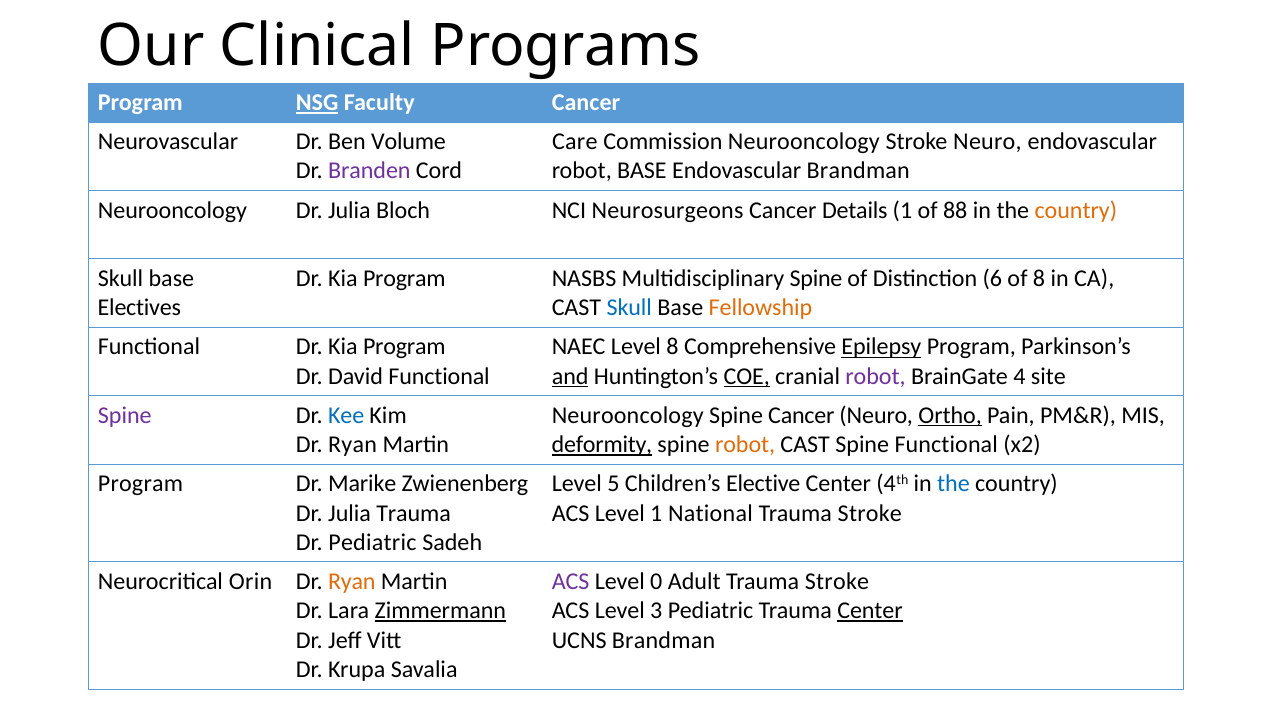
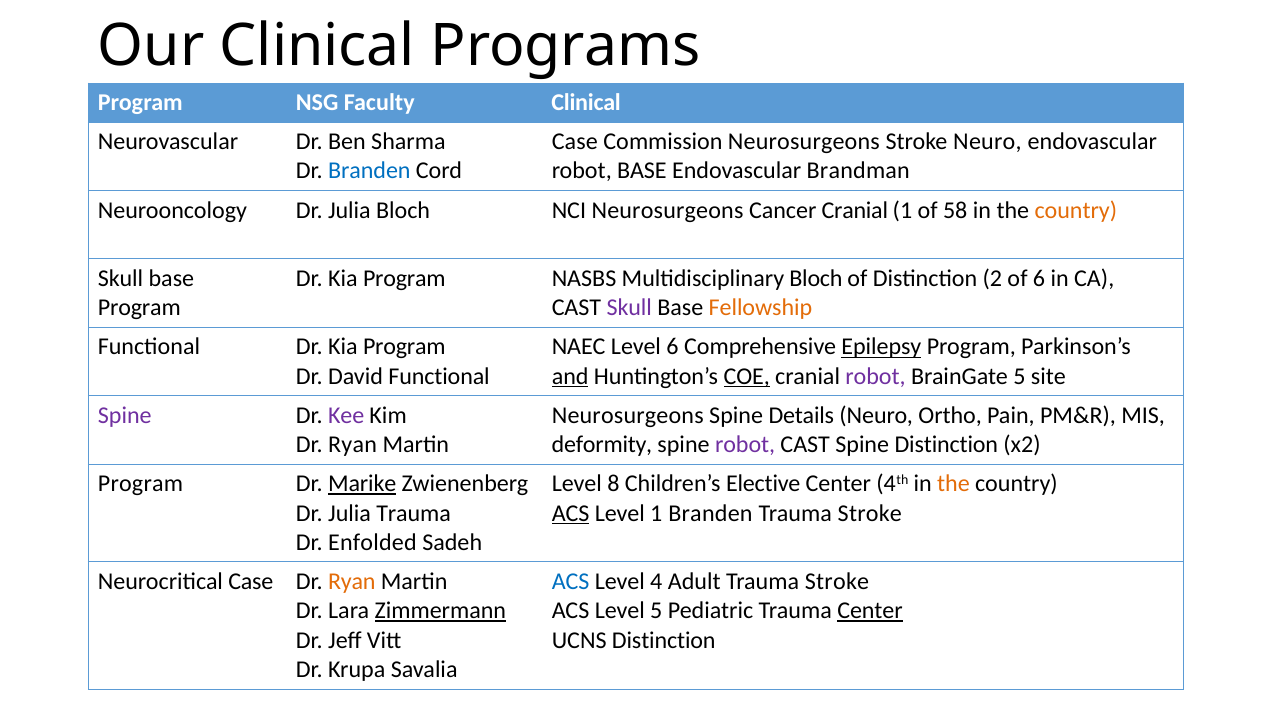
NSG underline: present -> none
Faculty Cancer: Cancer -> Clinical
Volume: Volume -> Sharma
Care at (575, 142): Care -> Case
Commission Neurooncology: Neurooncology -> Neurosurgeons
Branden at (369, 171) colour: purple -> blue
Cancer Details: Details -> Cranial
88: 88 -> 58
Multidisciplinary Spine: Spine -> Bloch
6: 6 -> 2
of 8: 8 -> 6
Electives at (139, 308): Electives -> Program
Skull at (629, 308) colour: blue -> purple
Level 8: 8 -> 6
BrainGate 4: 4 -> 5
Kee colour: blue -> purple
Neurooncology at (628, 415): Neurooncology -> Neurosurgeons
Spine Cancer: Cancer -> Details
Ortho underline: present -> none
deformity underline: present -> none
robot at (745, 445) colour: orange -> purple
Spine Functional: Functional -> Distinction
Marike underline: none -> present
5: 5 -> 8
the at (954, 484) colour: blue -> orange
ACS at (571, 513) underline: none -> present
1 National: National -> Branden
Dr Pediatric: Pediatric -> Enfolded
Neurocritical Orin: Orin -> Case
ACS at (571, 582) colour: purple -> blue
0: 0 -> 4
Level 3: 3 -> 5
UCNS Brandman: Brandman -> Distinction
